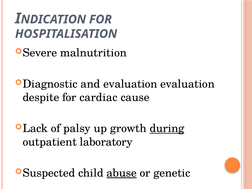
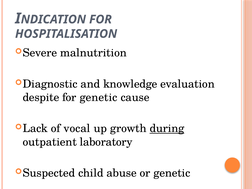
and evaluation: evaluation -> knowledge
for cardiac: cardiac -> genetic
palsy: palsy -> vocal
abuse underline: present -> none
